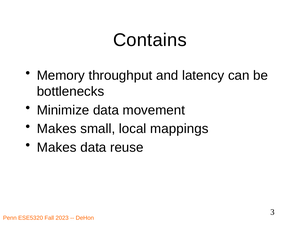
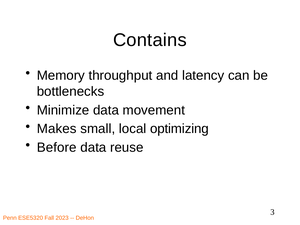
mappings: mappings -> optimizing
Makes at (57, 147): Makes -> Before
